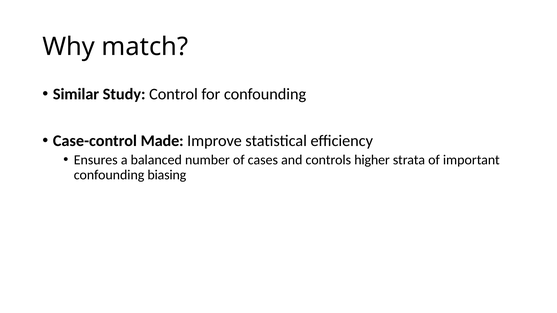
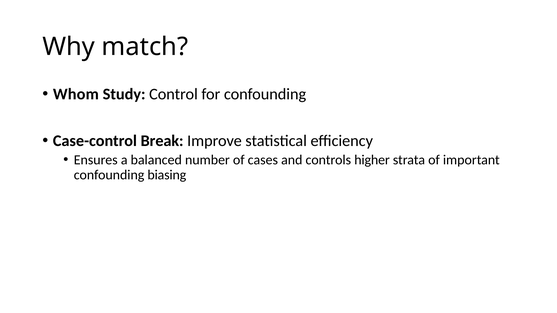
Similar: Similar -> Whom
Made: Made -> Break
